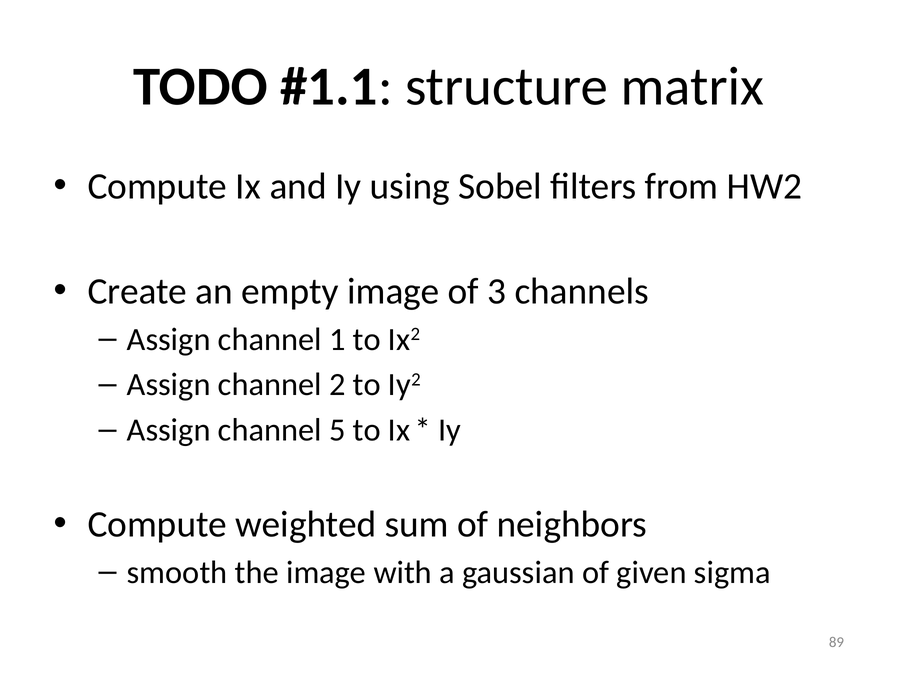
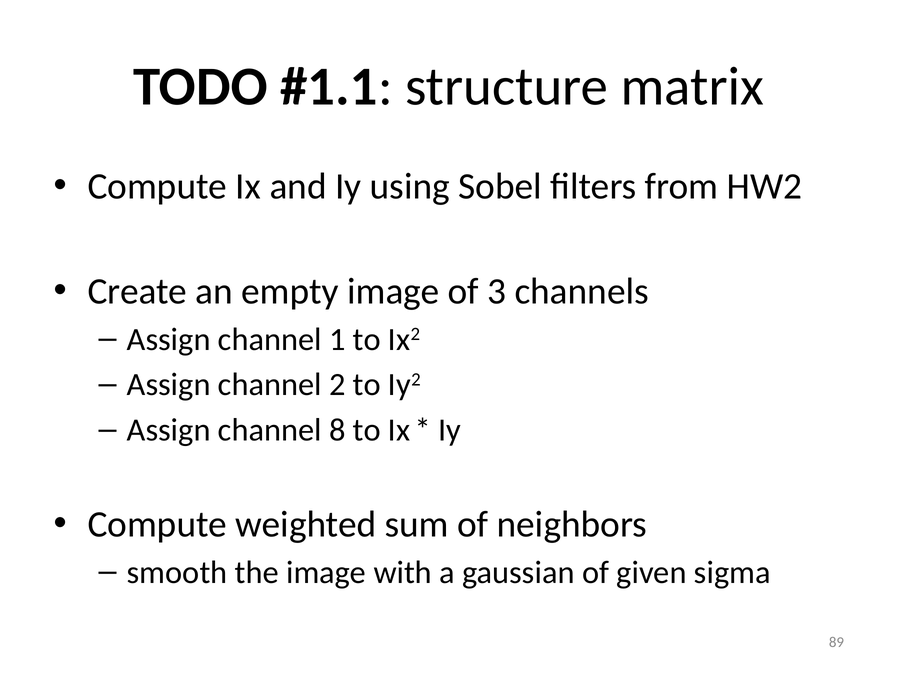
5: 5 -> 8
